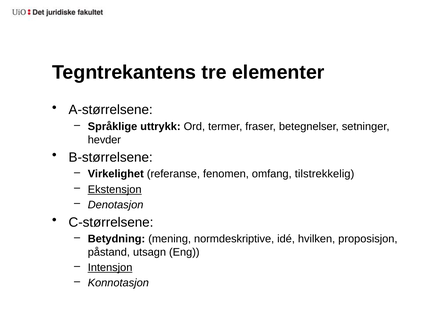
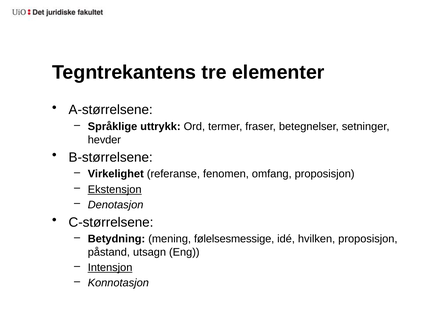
omfang tilstrekkelig: tilstrekkelig -> proposisjon
normdeskriptive: normdeskriptive -> følelsesmessige
